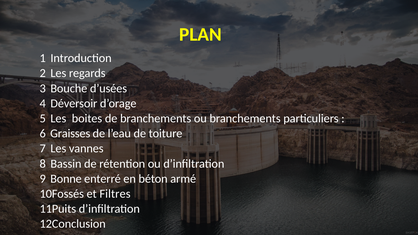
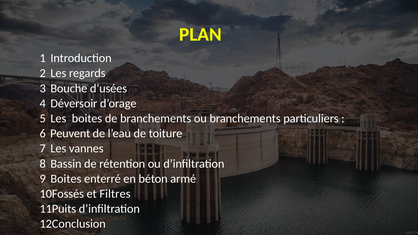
Graisses: Graisses -> Peuvent
Bonne at (66, 179): Bonne -> Boites
